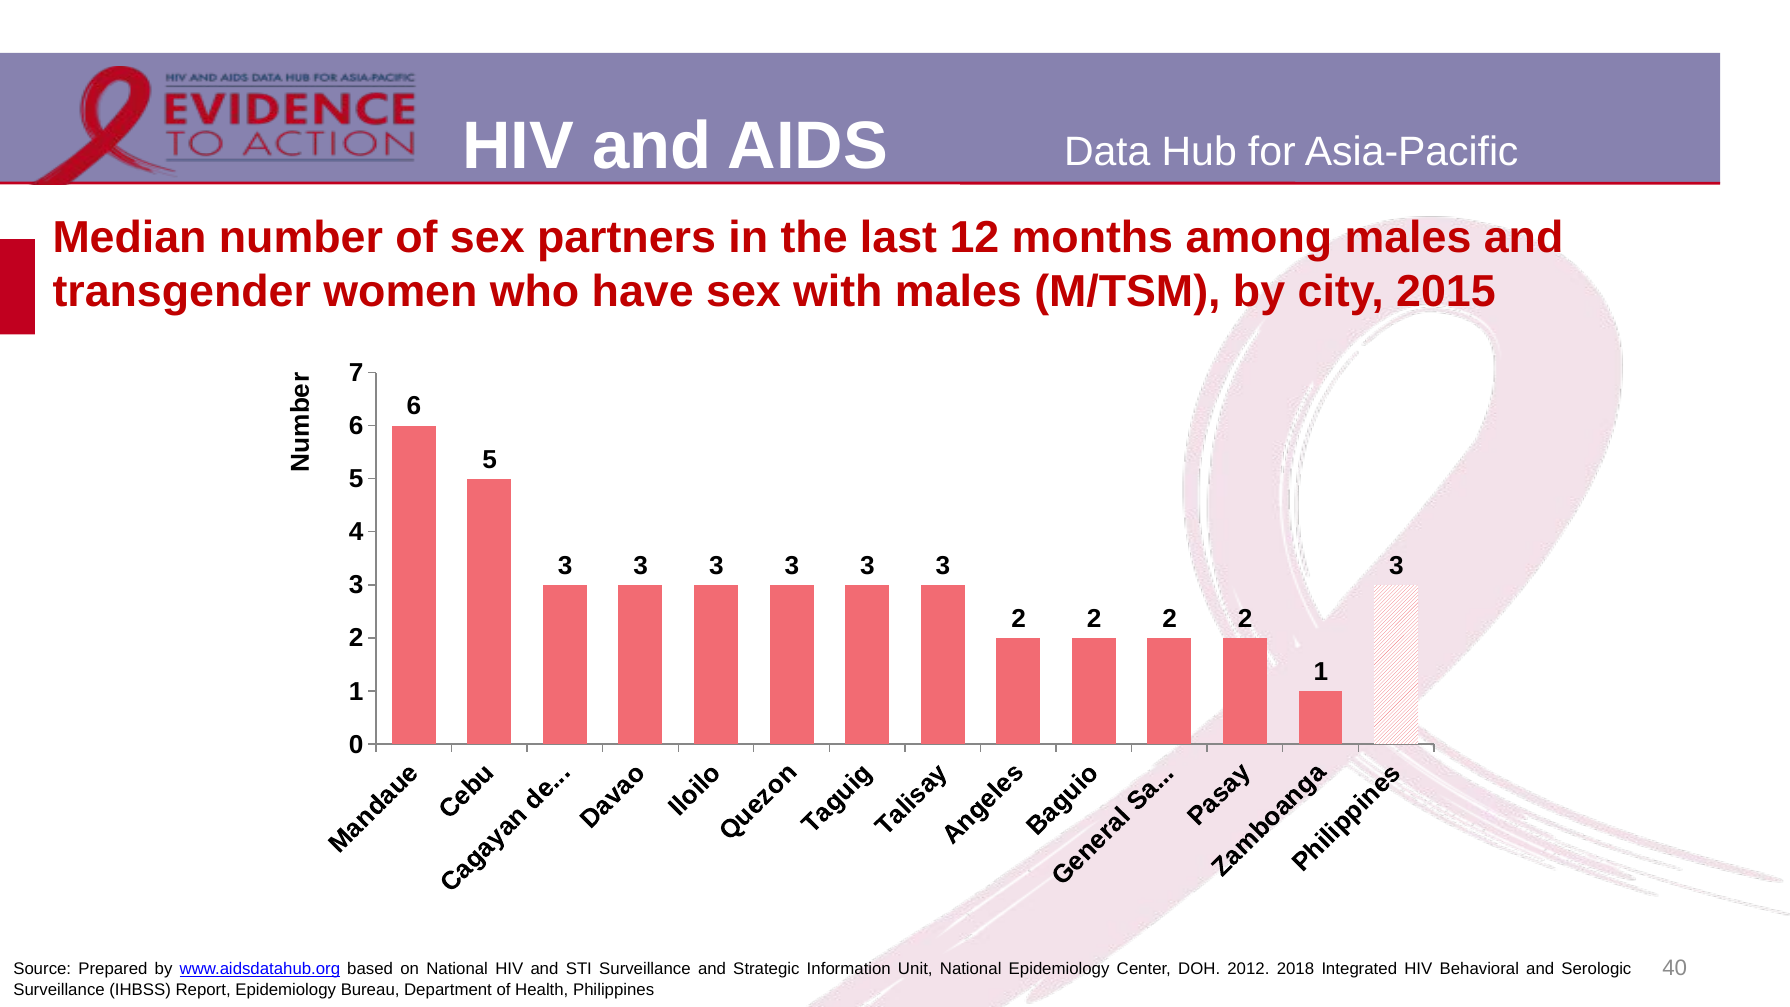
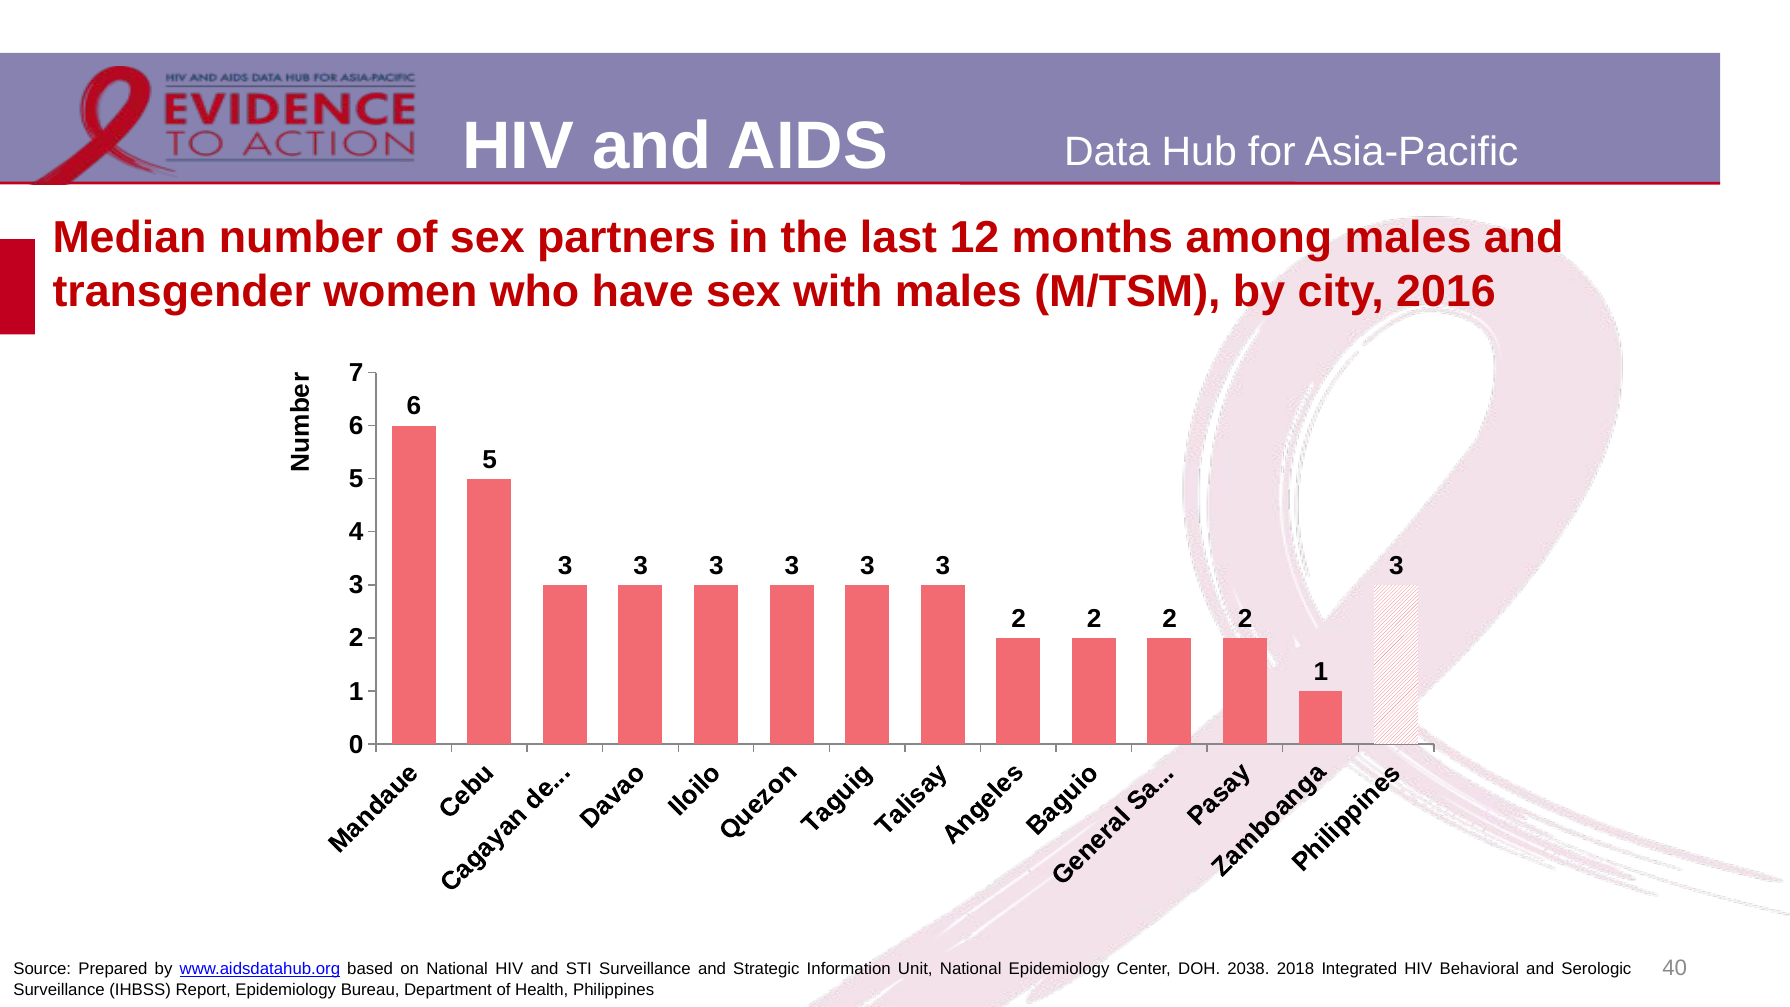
2015: 2015 -> 2016
2012: 2012 -> 2038
